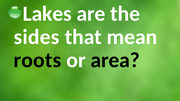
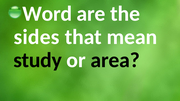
Lakes: Lakes -> Word
roots: roots -> study
